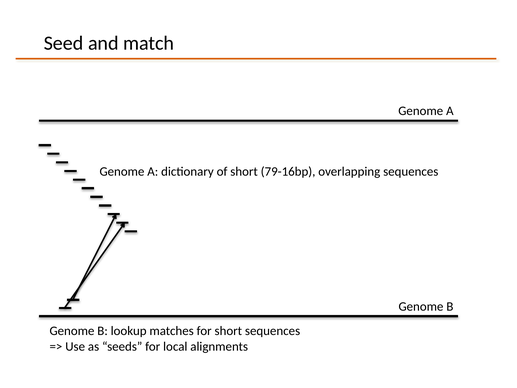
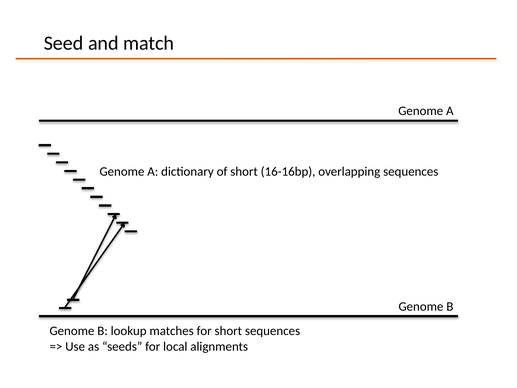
79-16bp: 79-16bp -> 16-16bp
